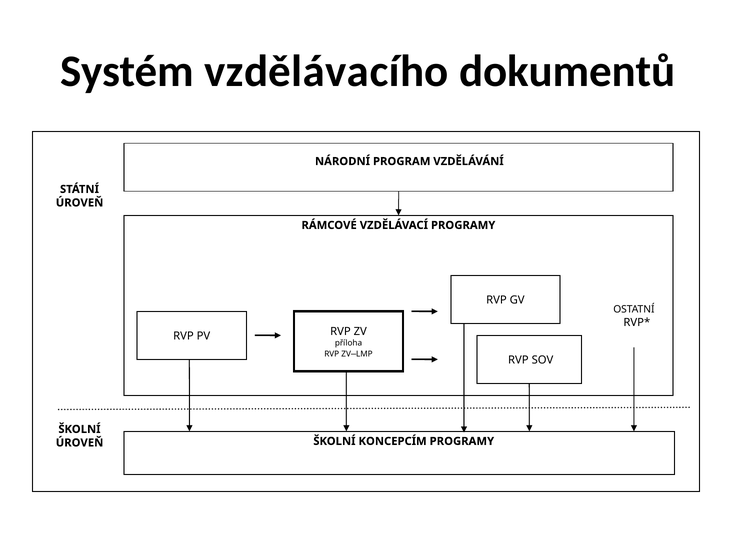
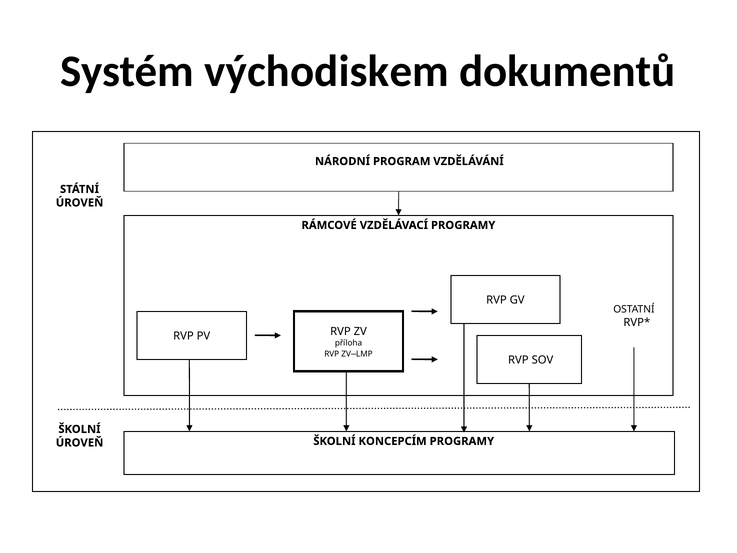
vzdělávacího: vzdělávacího -> východiskem
